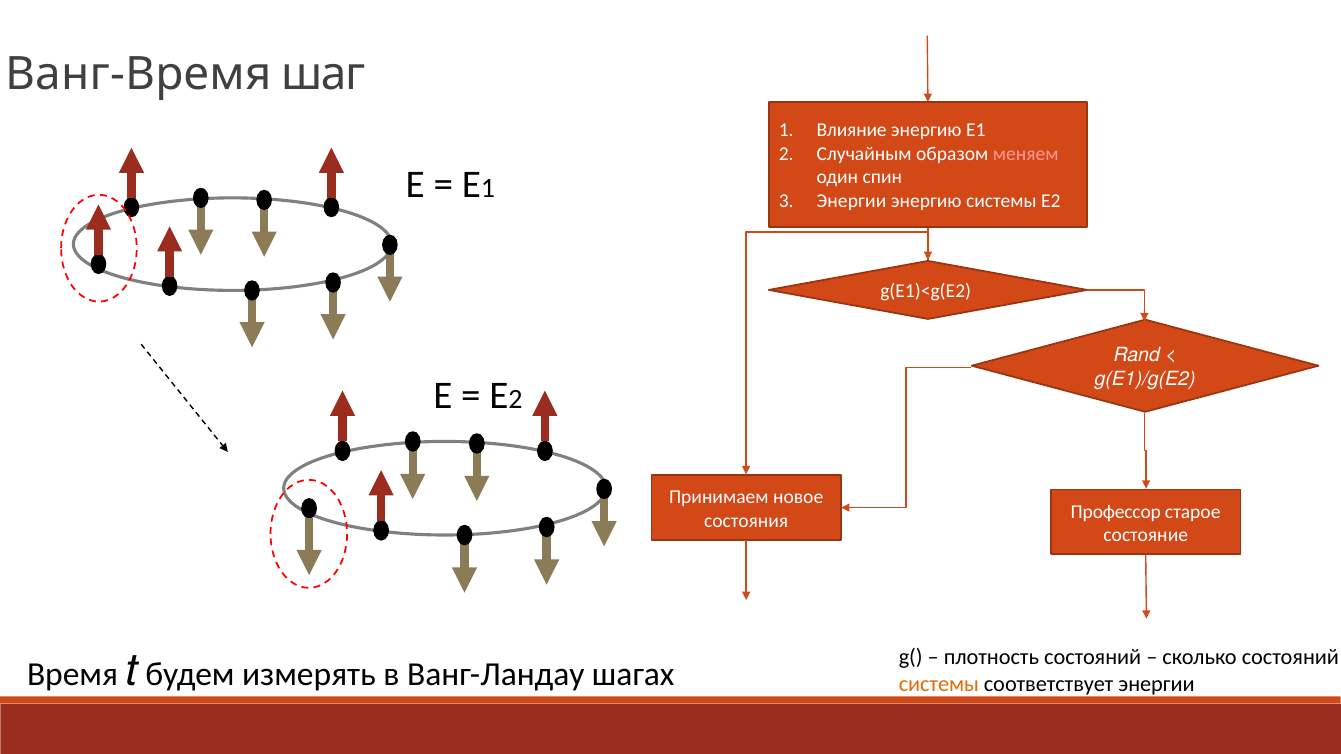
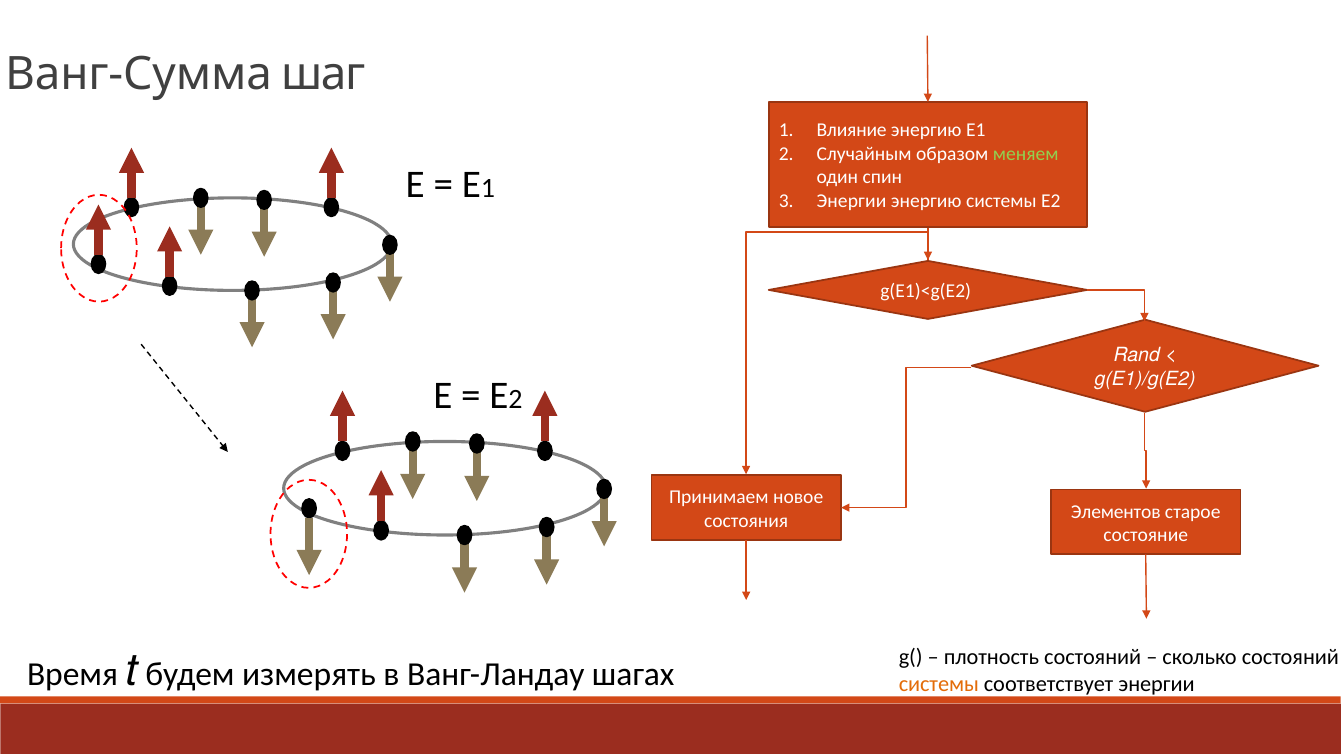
Ванг-Время: Ванг-Время -> Ванг-Сумма
меняем colour: pink -> light green
Профессор: Профессор -> Элементов
